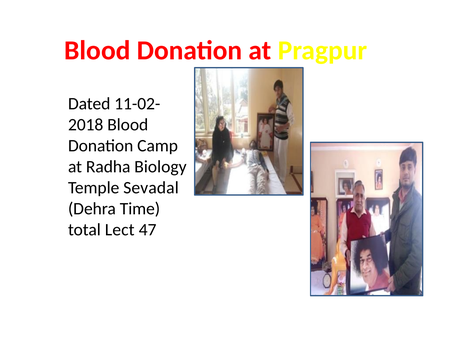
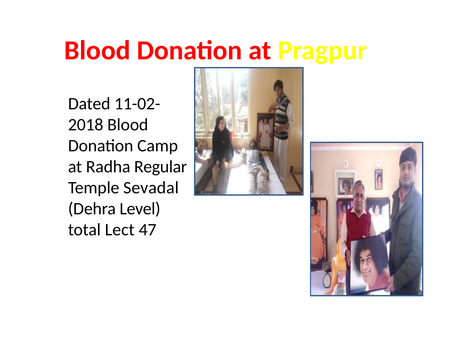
Biology: Biology -> Regular
Time: Time -> Level
